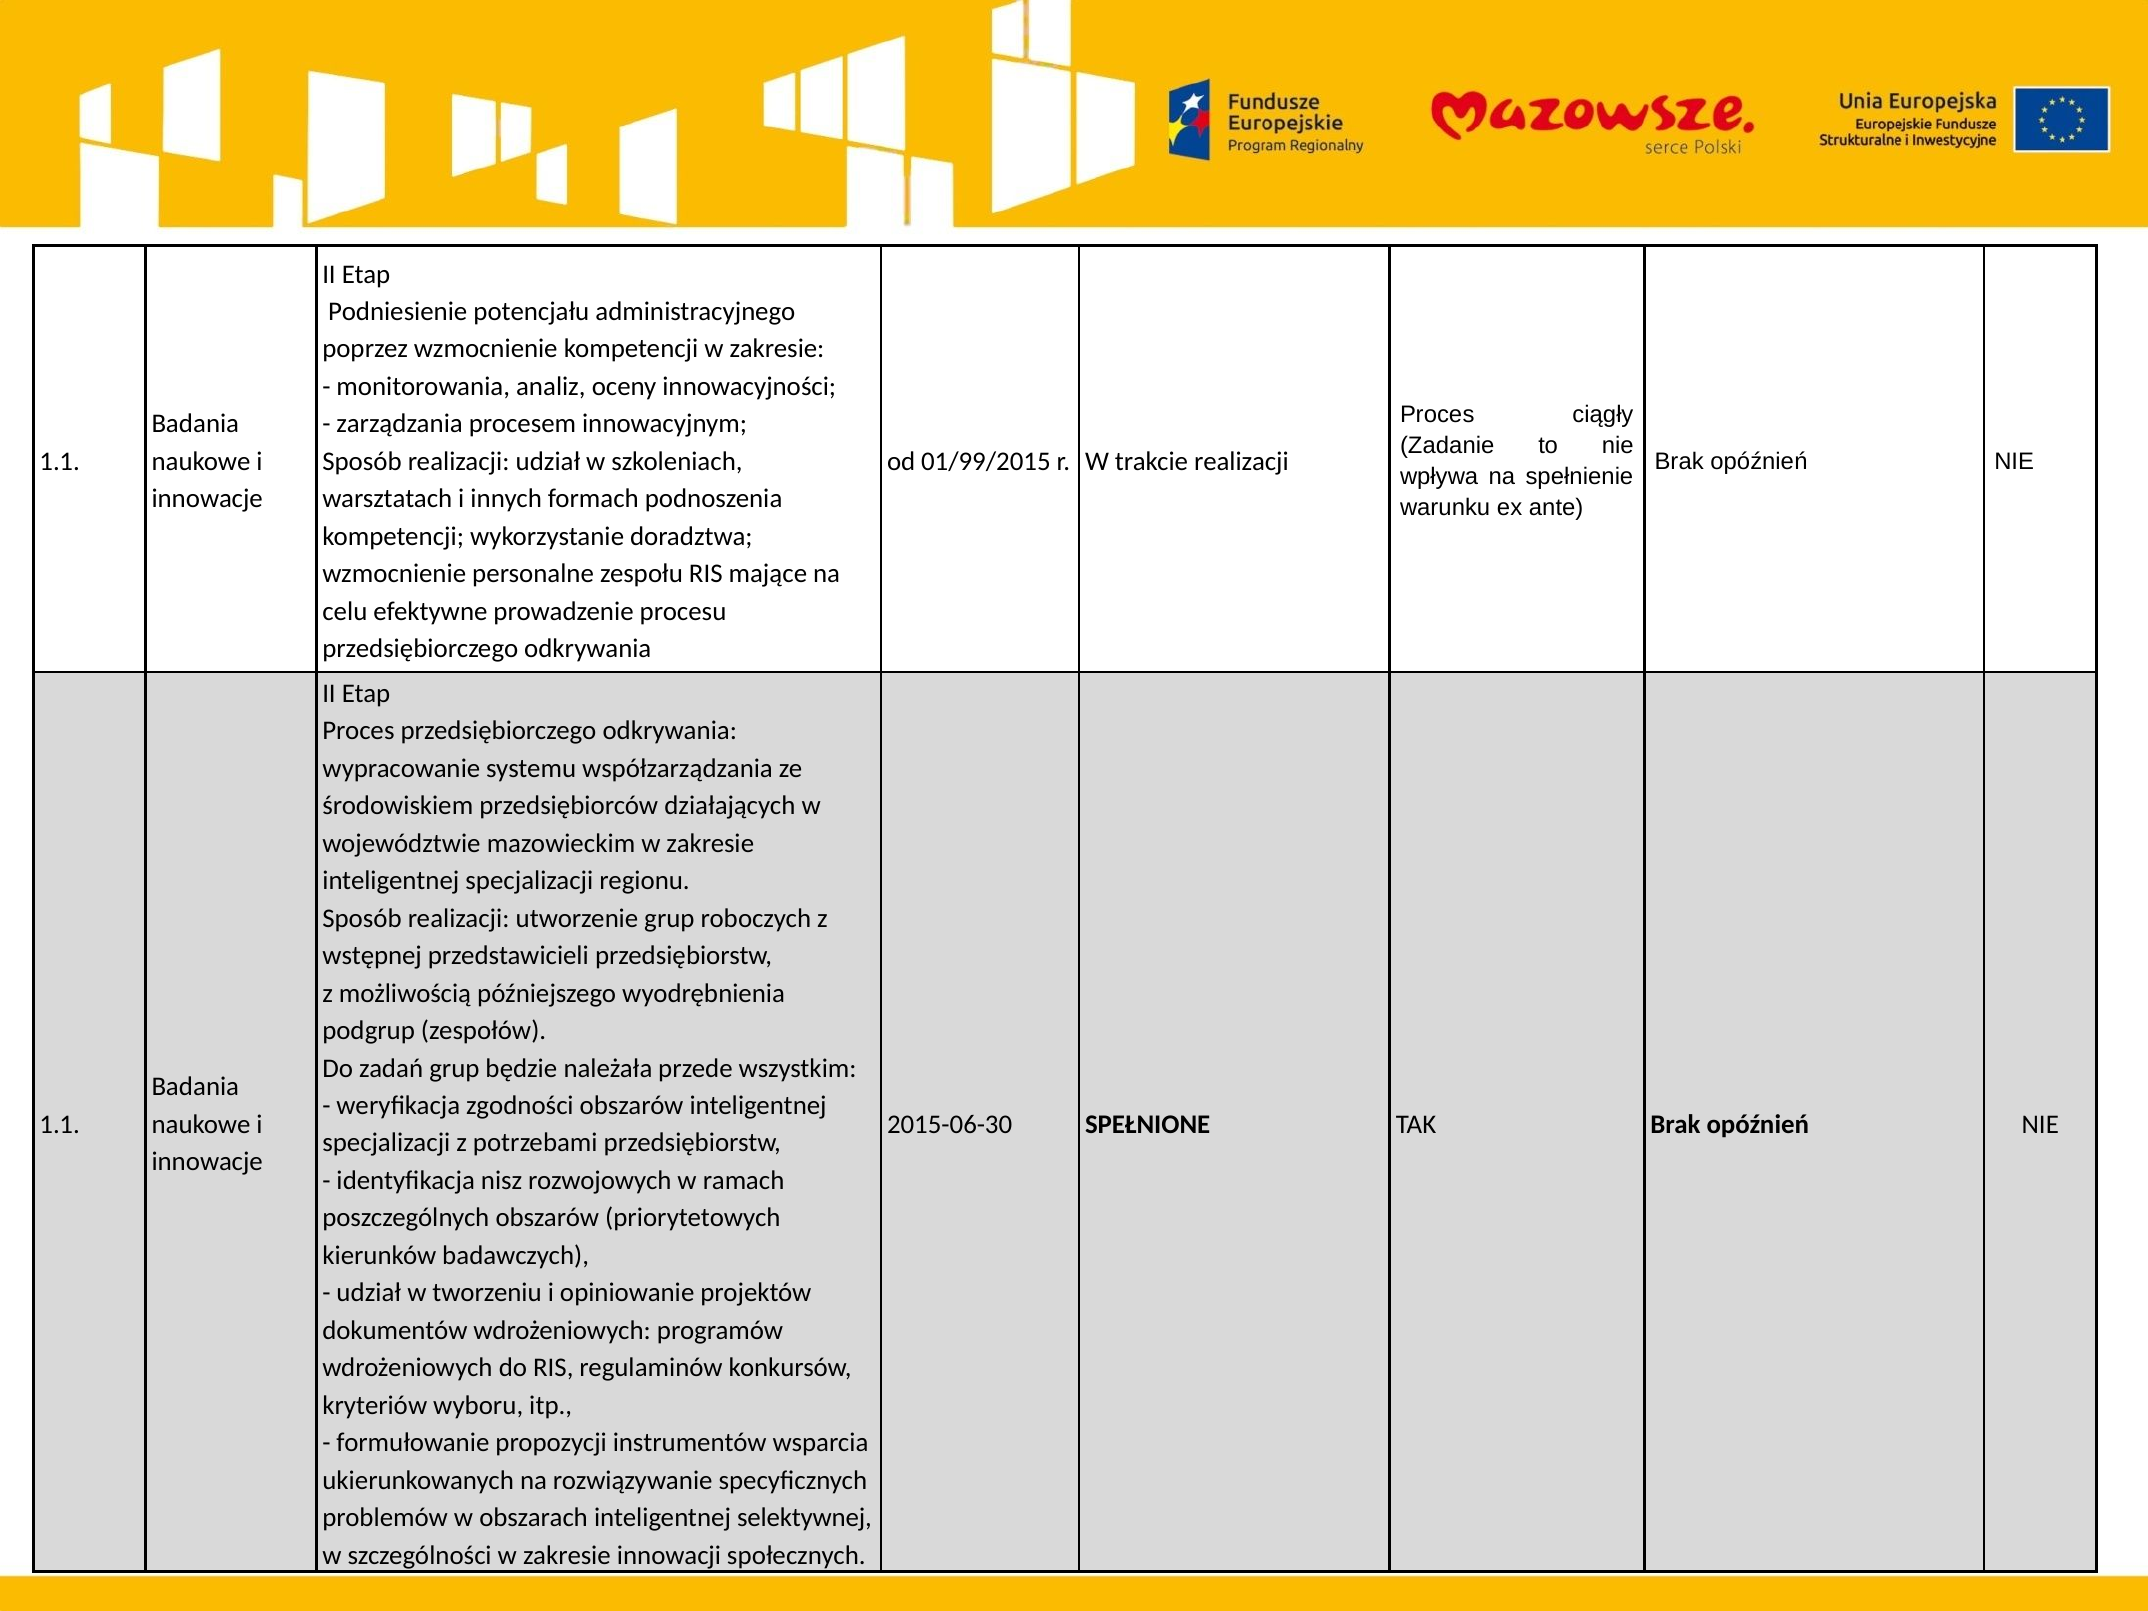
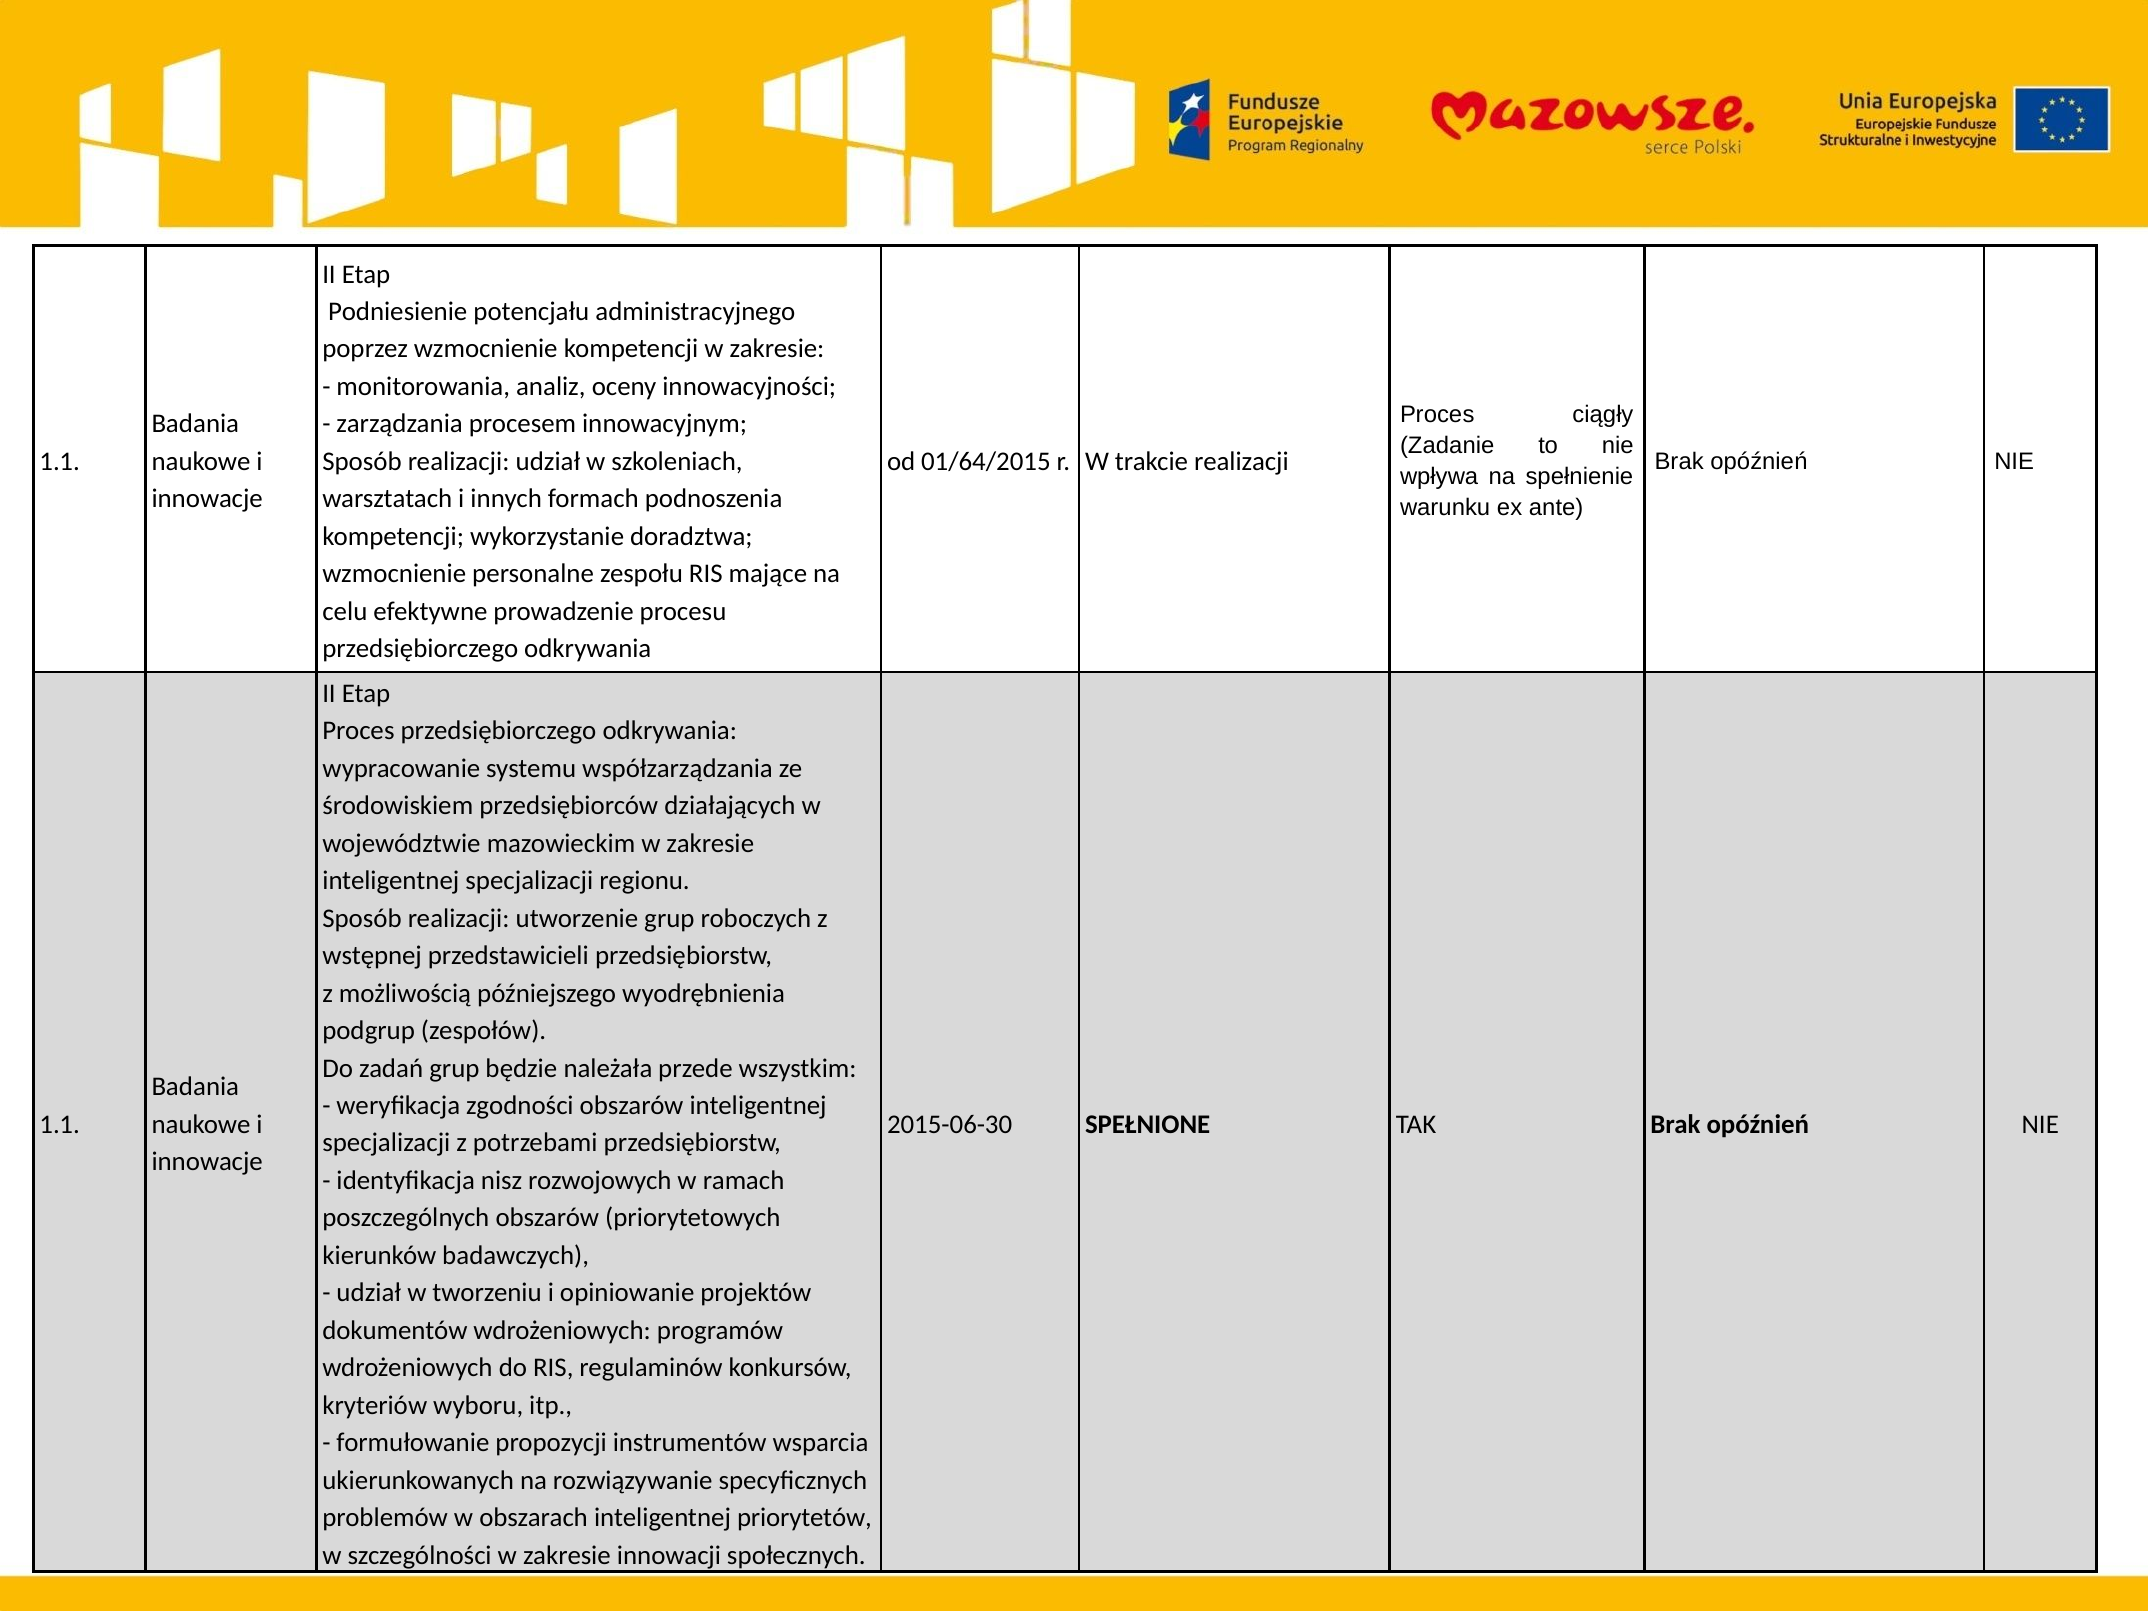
01/99/2015: 01/99/2015 -> 01/64/2015
selektywnej: selektywnej -> priorytetów
